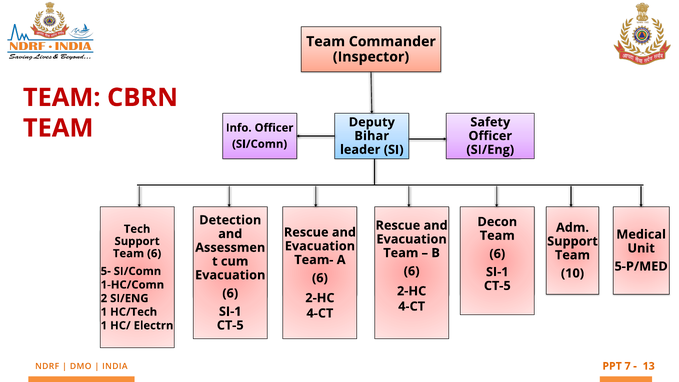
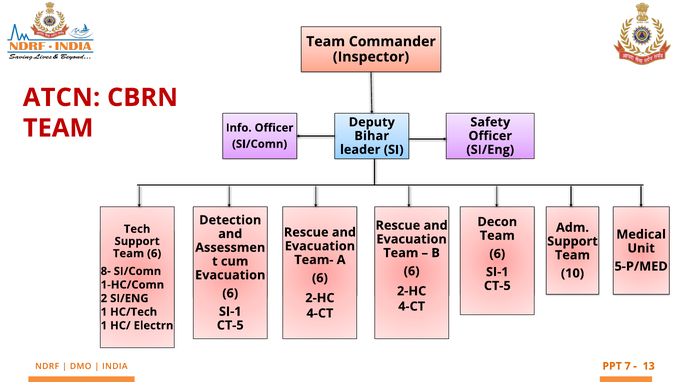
TEAM at (62, 98): TEAM -> ATCN
5-: 5- -> 8-
